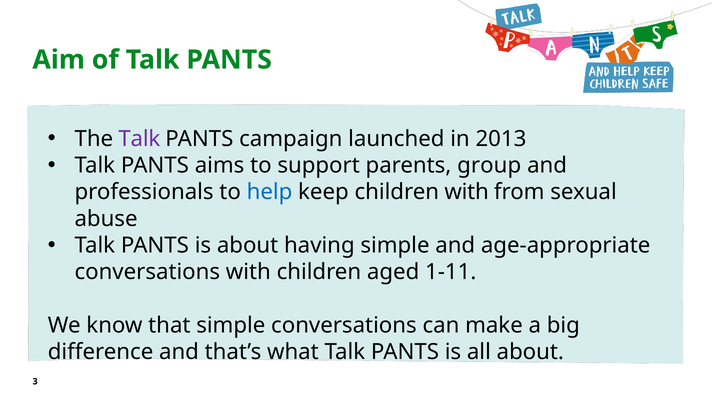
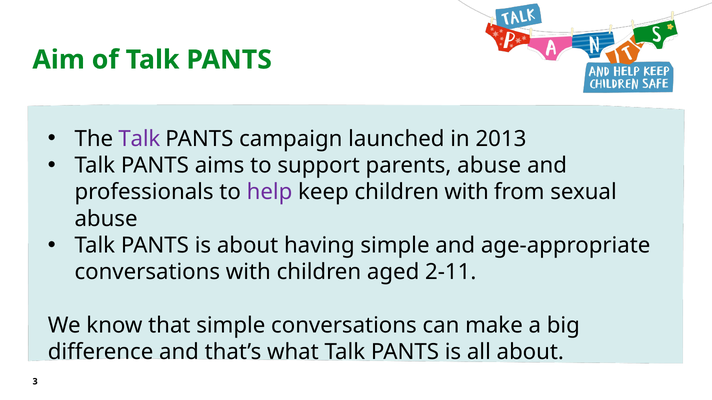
parents group: group -> abuse
help colour: blue -> purple
1-11: 1-11 -> 2-11
